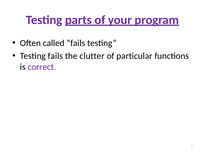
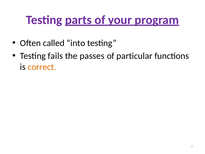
called fails: fails -> into
clutter: clutter -> passes
correct colour: purple -> orange
